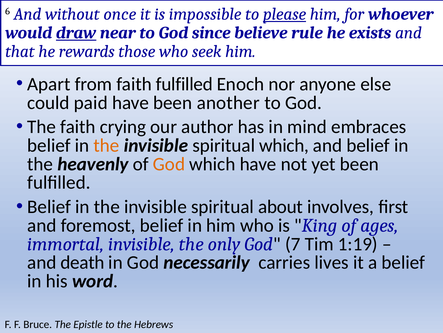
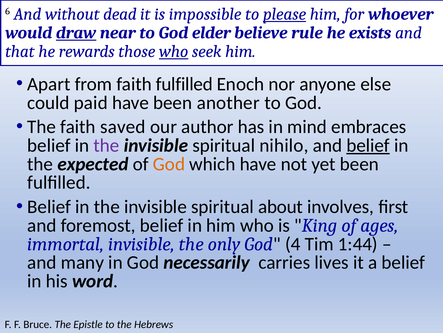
once: once -> dead
since: since -> elder
who at (174, 51) underline: none -> present
crying: crying -> saved
the at (107, 145) colour: orange -> purple
spiritual which: which -> nihilo
belief at (368, 145) underline: none -> present
heavenly: heavenly -> expected
7: 7 -> 4
1:19: 1:19 -> 1:44
death: death -> many
